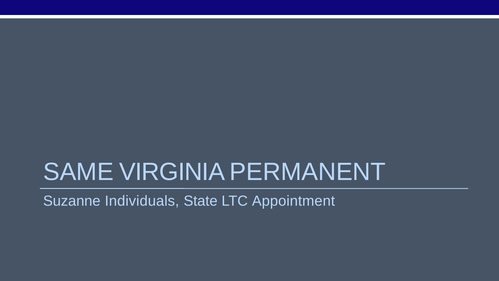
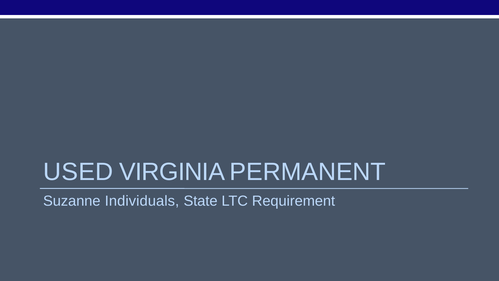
SAME: SAME -> USED
Appointment: Appointment -> Requirement
